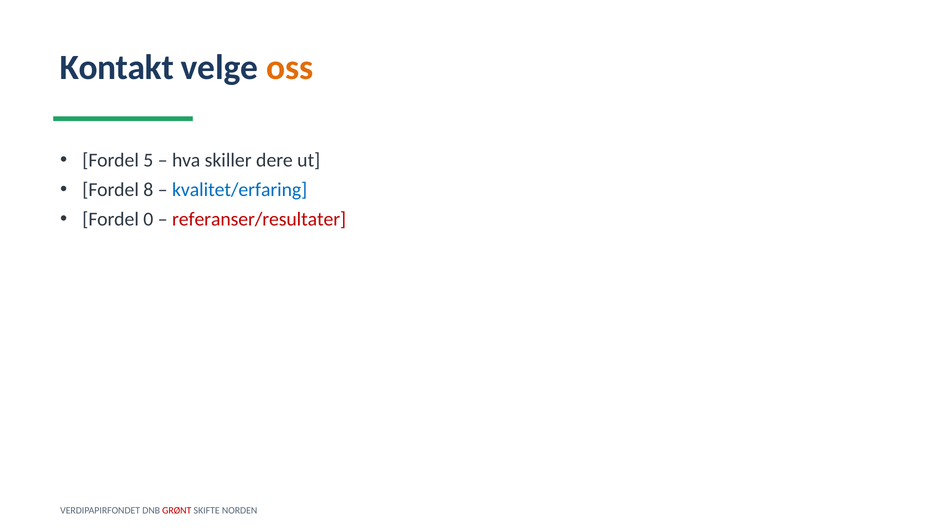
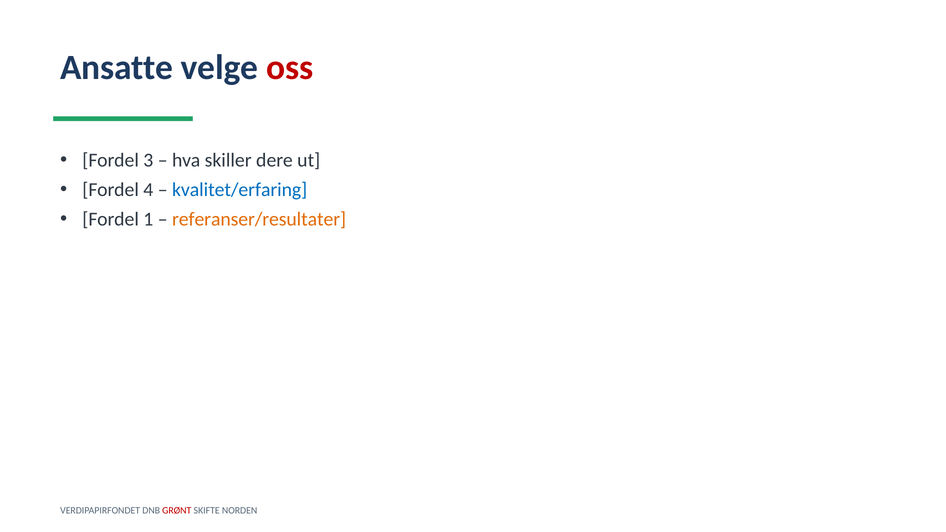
Kontakt: Kontakt -> Ansatte
oss colour: orange -> red
5: 5 -> 3
8: 8 -> 4
0: 0 -> 1
referanser/resultater colour: red -> orange
